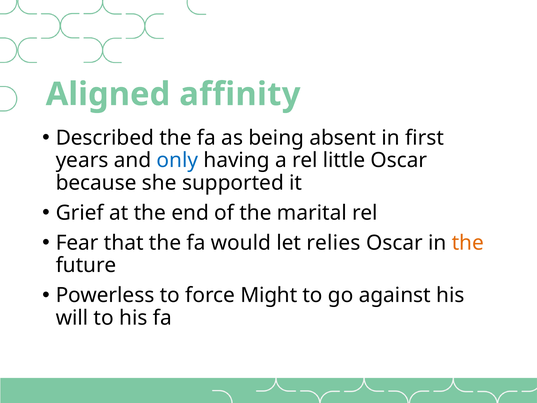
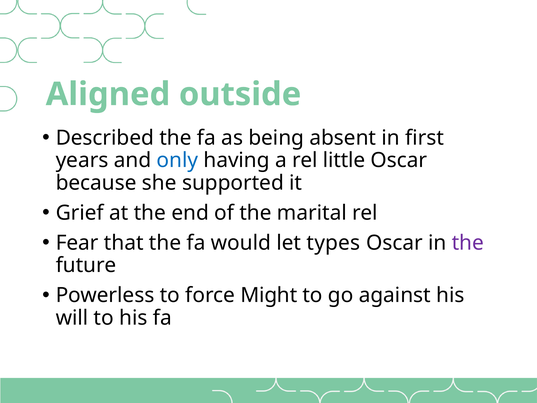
affinity: affinity -> outside
relies: relies -> types
the at (468, 243) colour: orange -> purple
